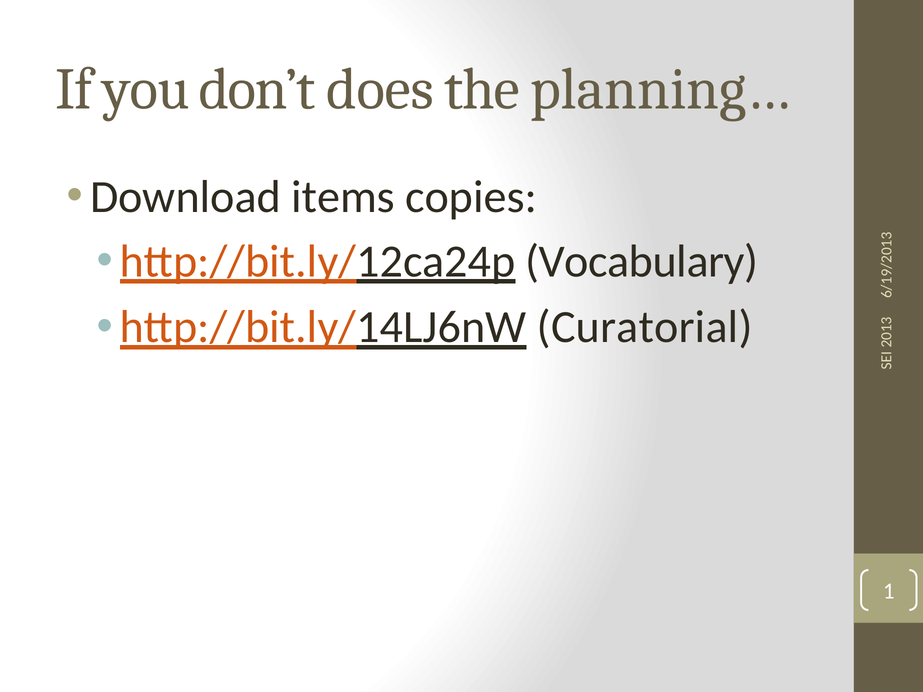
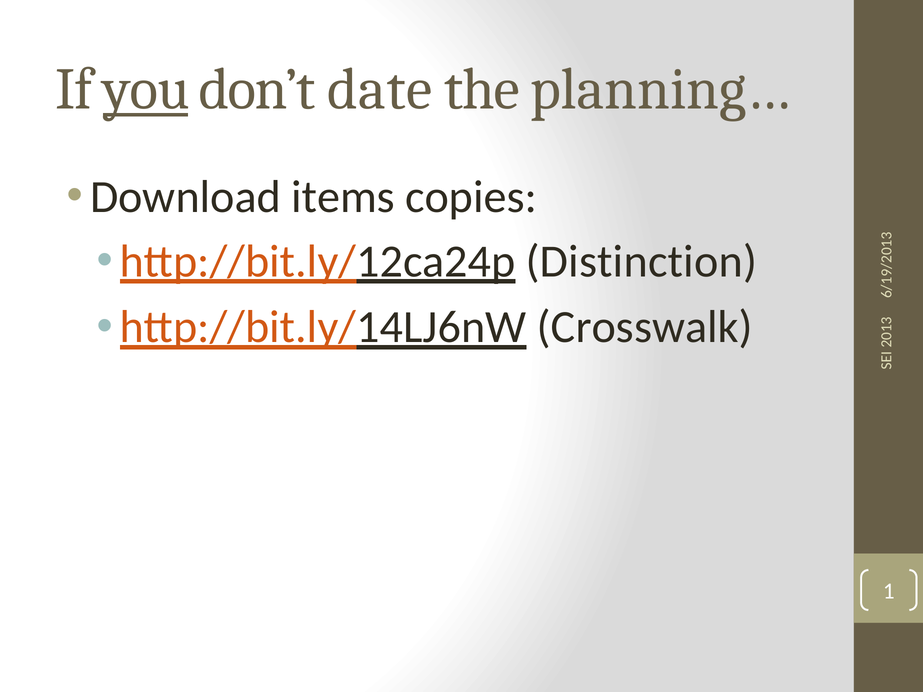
you underline: none -> present
does: does -> date
Vocabulary: Vocabulary -> Distinction
Curatorial: Curatorial -> Crosswalk
